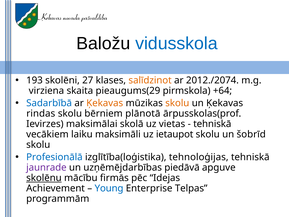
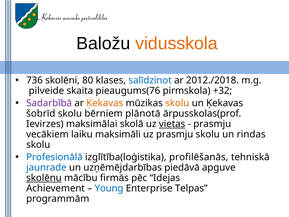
vidusskola colour: blue -> orange
193: 193 -> 736
27: 27 -> 80
salīdzinot colour: orange -> blue
2012./2074: 2012./2074 -> 2012./2018
virziena: virziena -> pilveide
pieaugums(29: pieaugums(29 -> pieaugums(76
+64: +64 -> +32
Sadarbībā colour: blue -> purple
rindas: rindas -> šobrīd
vietas underline: none -> present
tehniskā at (212, 124): tehniskā -> prasmju
uz ietaupot: ietaupot -> prasmju
šobrīd: šobrīd -> rindas
tehnoloģijas: tehnoloģijas -> profilēšanās
jaunrade colour: purple -> blue
